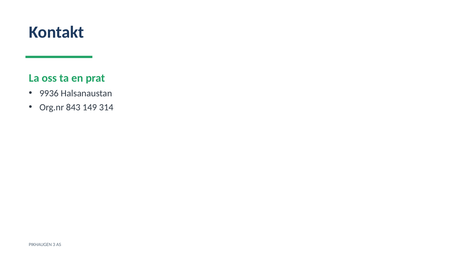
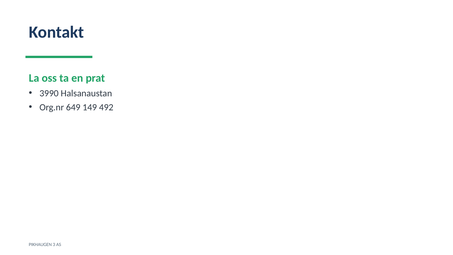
9936: 9936 -> 3990
843: 843 -> 649
314: 314 -> 492
